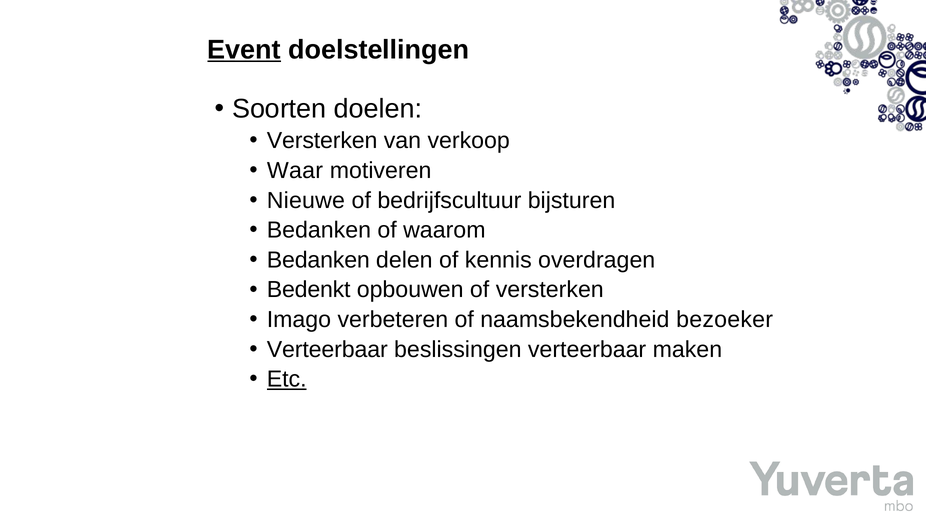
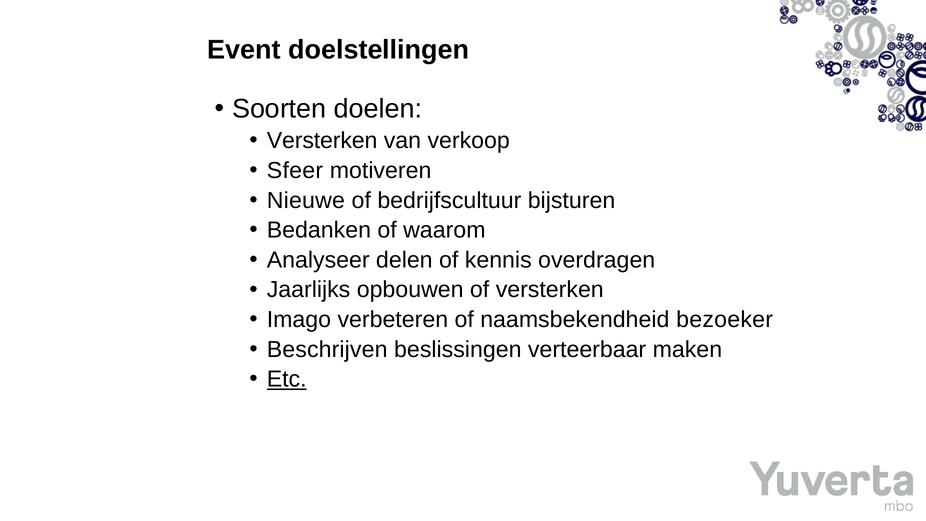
Event underline: present -> none
Waar: Waar -> Sfeer
Bedanken at (318, 260): Bedanken -> Analyseer
Bedenkt: Bedenkt -> Jaarlijks
Verteerbaar at (327, 349): Verteerbaar -> Beschrijven
